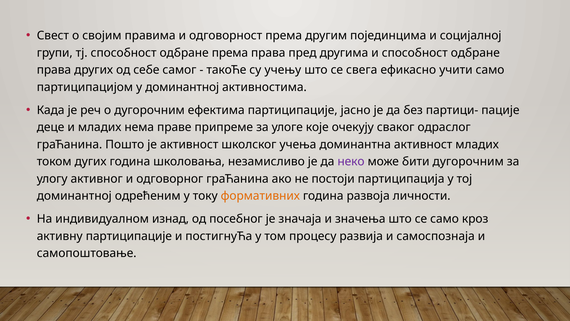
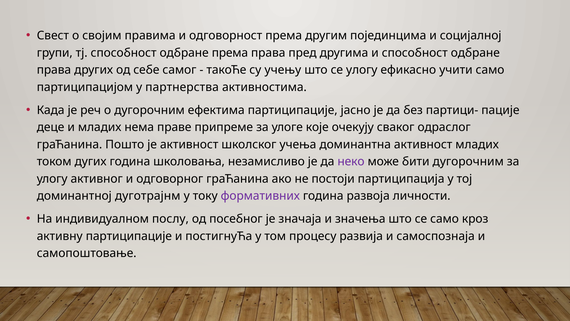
се свега: свега -> улогу
у доминантној: доминантној -> партнерства
одрећеним: одрећеним -> дуготрајнм
формативних colour: orange -> purple
изнад: изнад -> послу
